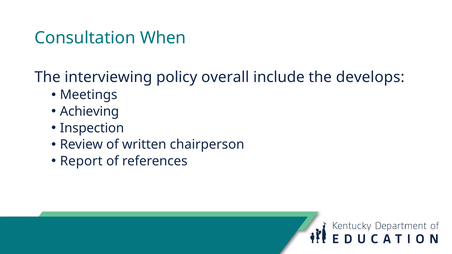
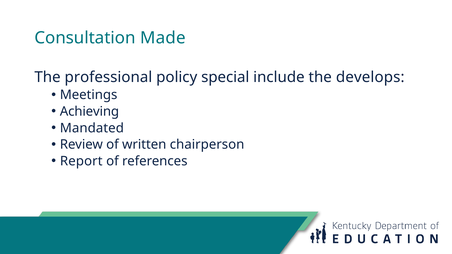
When: When -> Made
interviewing: interviewing -> professional
overall: overall -> special
Inspection: Inspection -> Mandated
